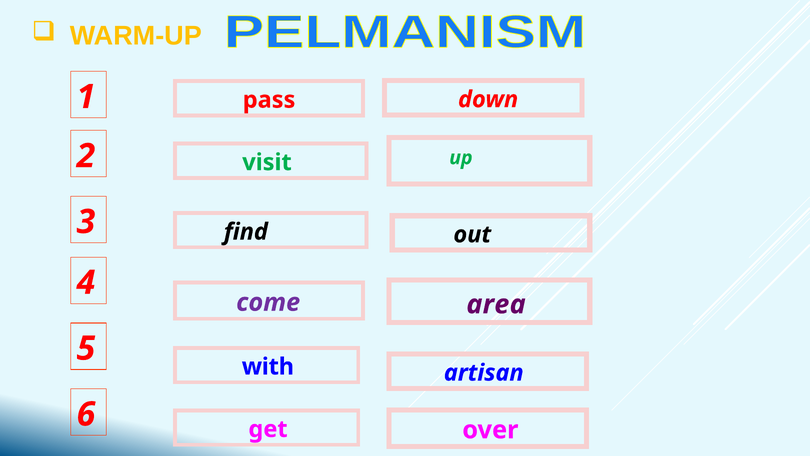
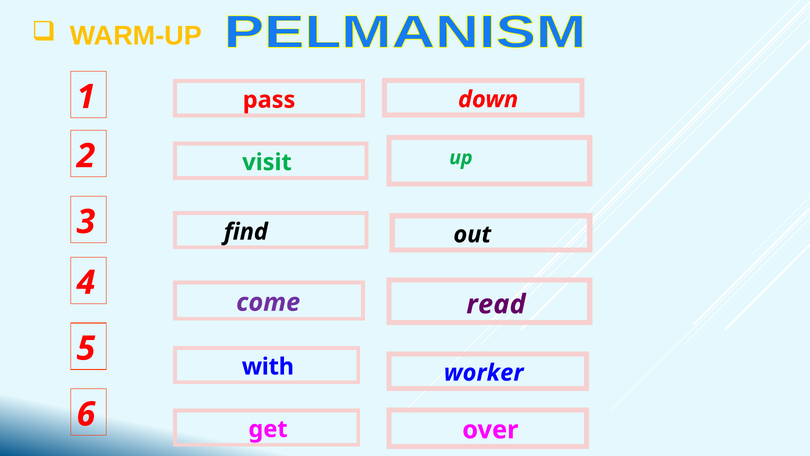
area: area -> read
artisan: artisan -> worker
